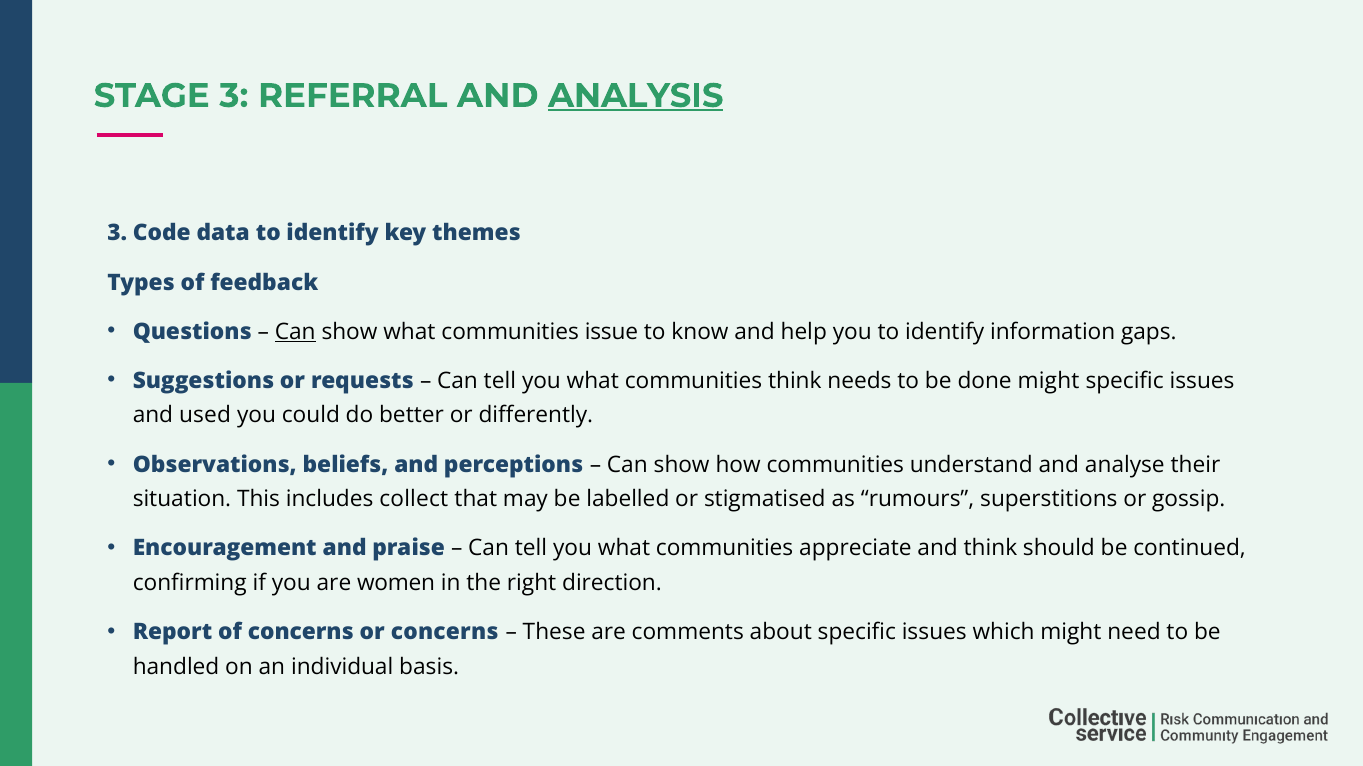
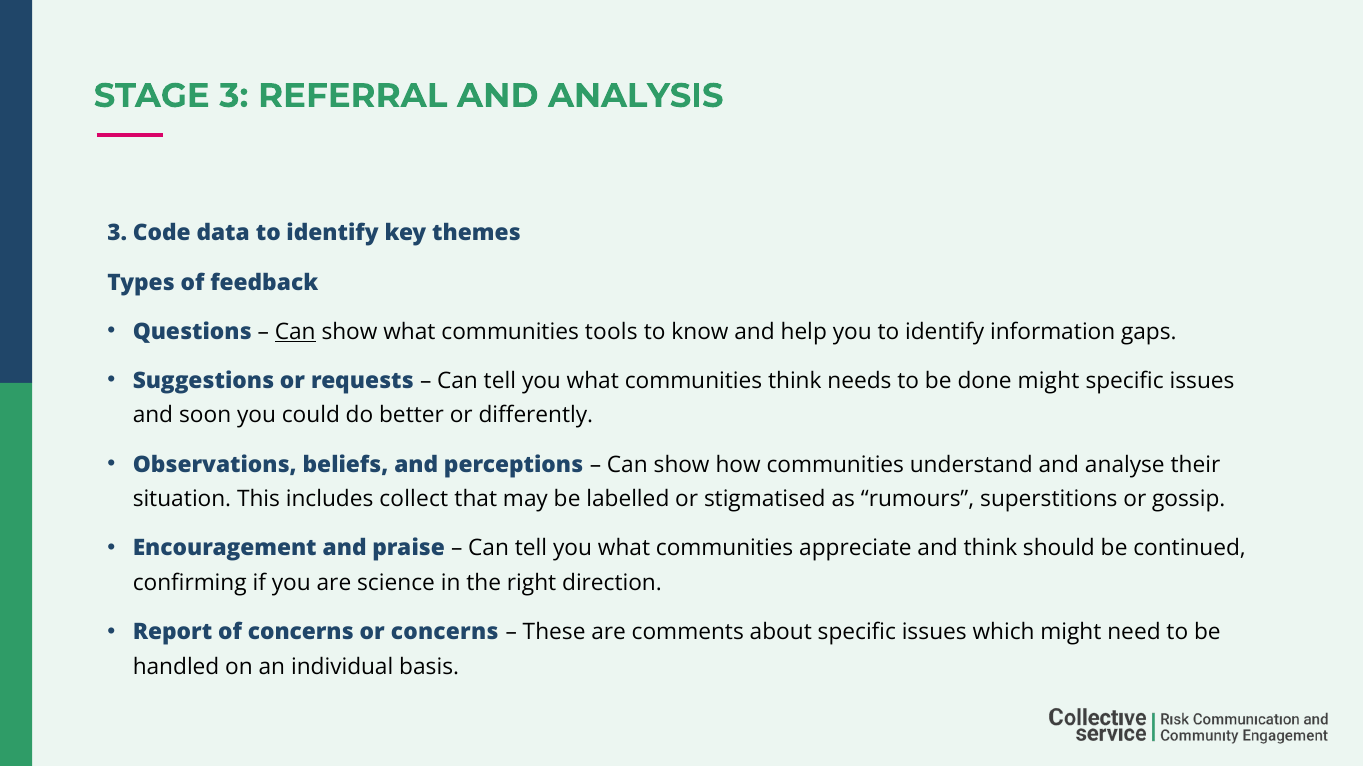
ANALYSIS underline: present -> none
issue: issue -> tools
used: used -> soon
women: women -> science
